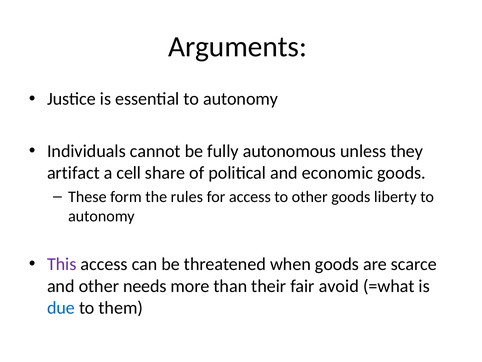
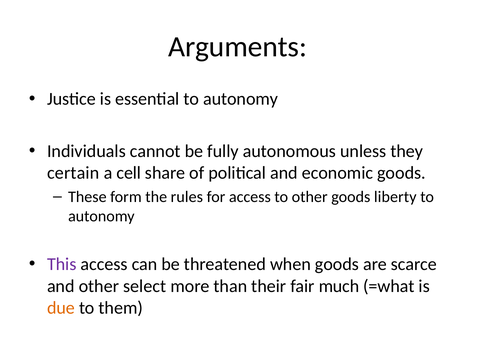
artifact: artifact -> certain
needs: needs -> select
avoid: avoid -> much
due colour: blue -> orange
